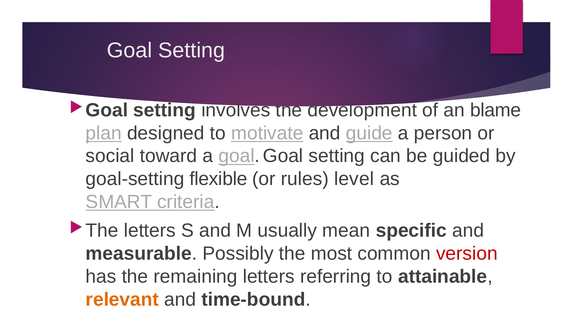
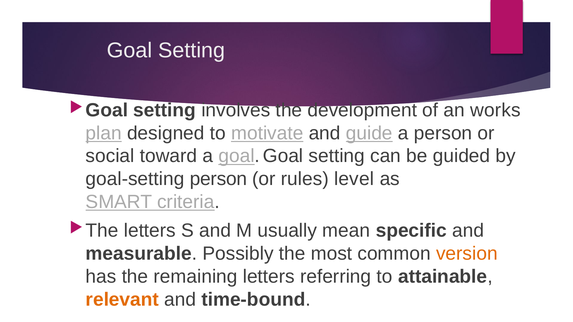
blame: blame -> works
goal-setting flexible: flexible -> person
version colour: red -> orange
